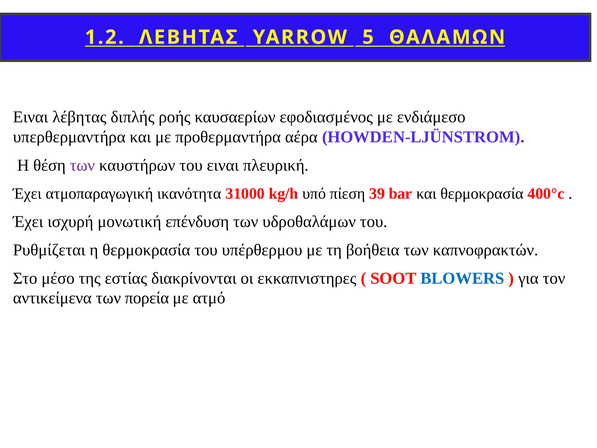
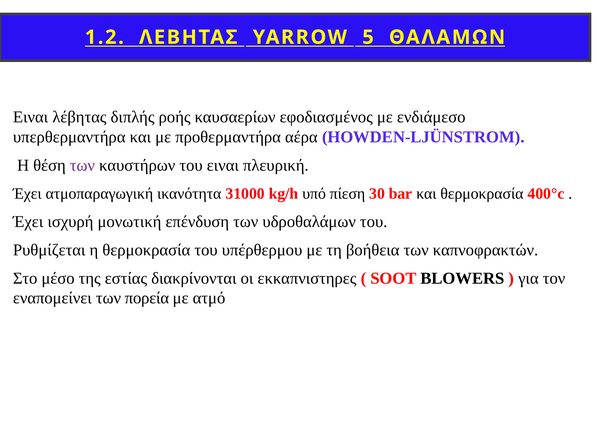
39: 39 -> 30
BLOWERS colour: blue -> black
αντικείμενα: αντικείμενα -> εναπομείνει
